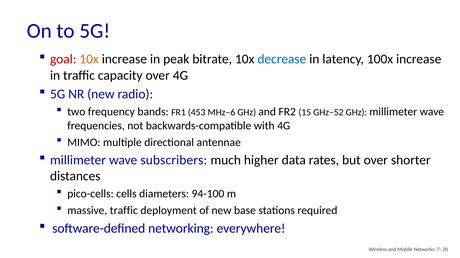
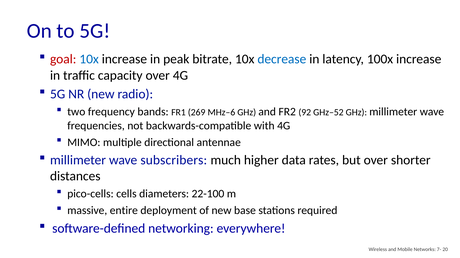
10x at (89, 59) colour: orange -> blue
453: 453 -> 269
15: 15 -> 92
94-100: 94-100 -> 22-100
massive traffic: traffic -> entire
